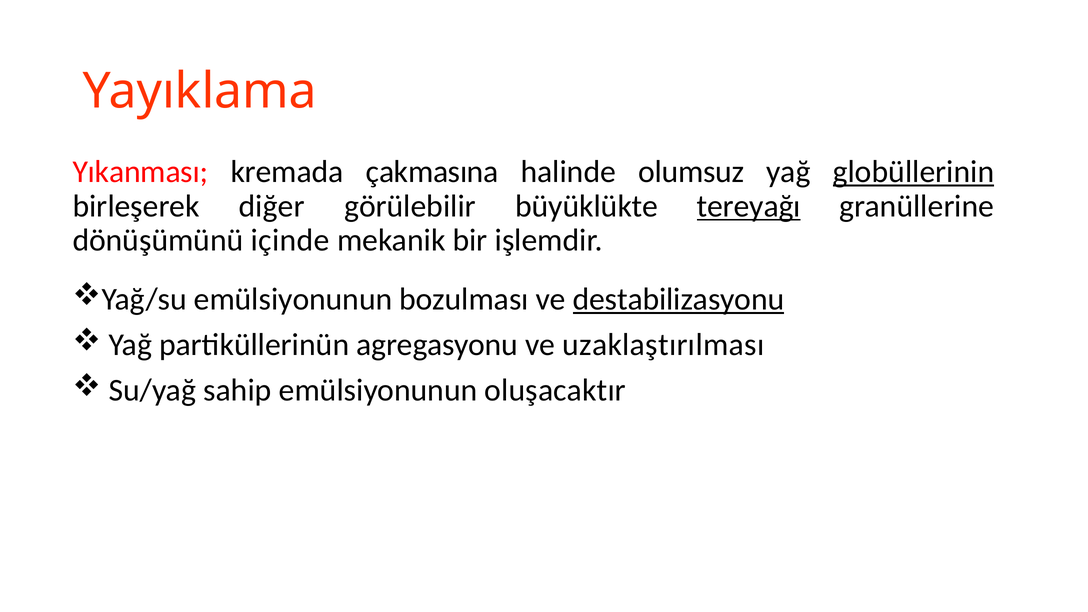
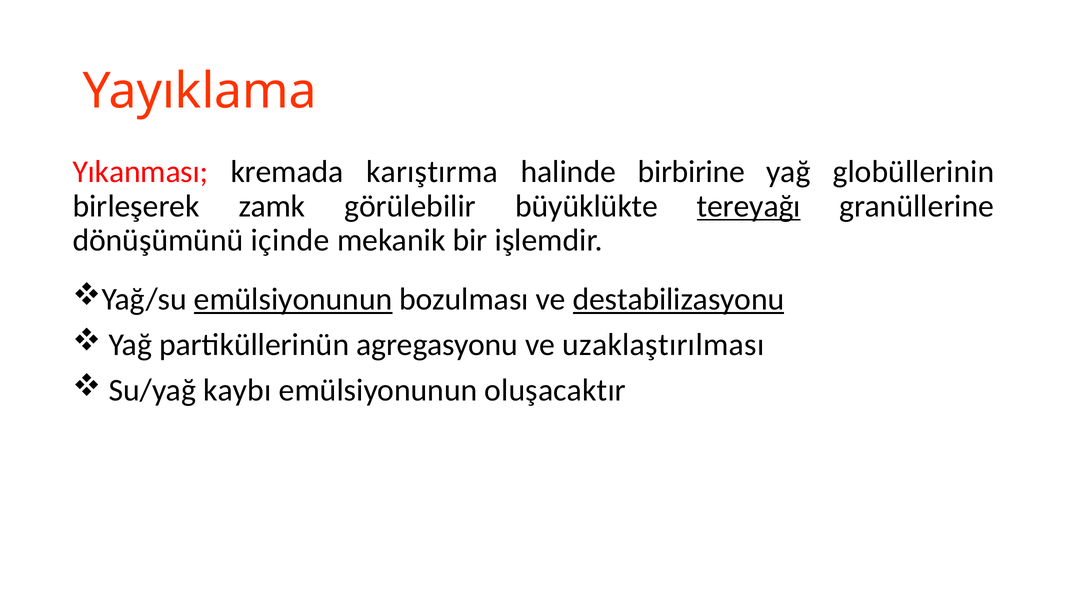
çakmasına: çakmasına -> karıştırma
olumsuz: olumsuz -> birbirine
globüllerinin underline: present -> none
diğer: diğer -> zamk
emülsiyonunun at (293, 299) underline: none -> present
sahip: sahip -> kaybı
